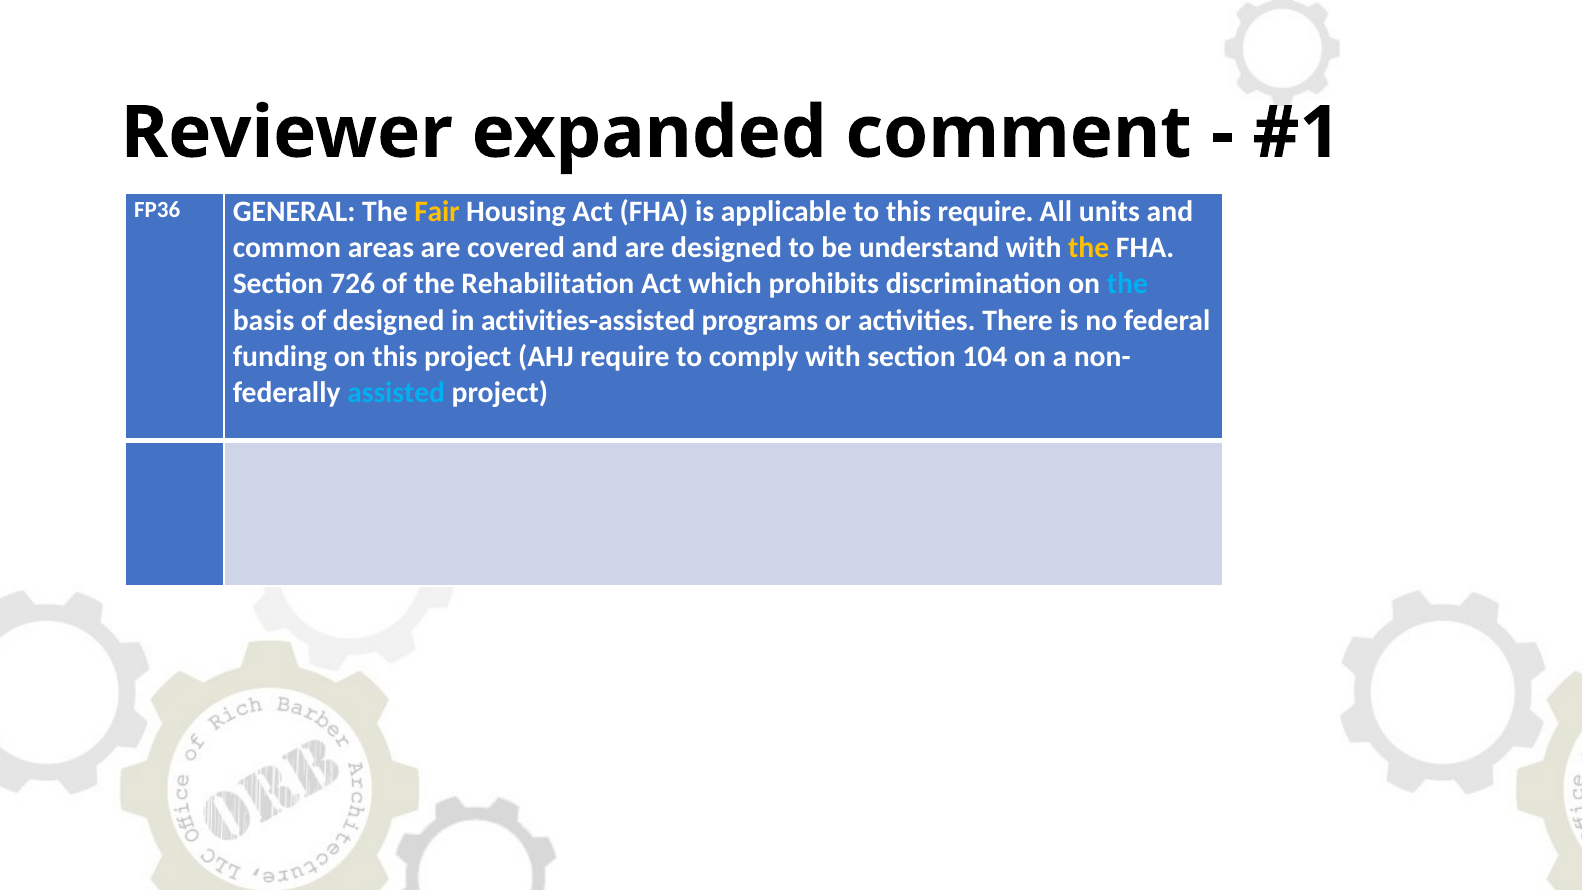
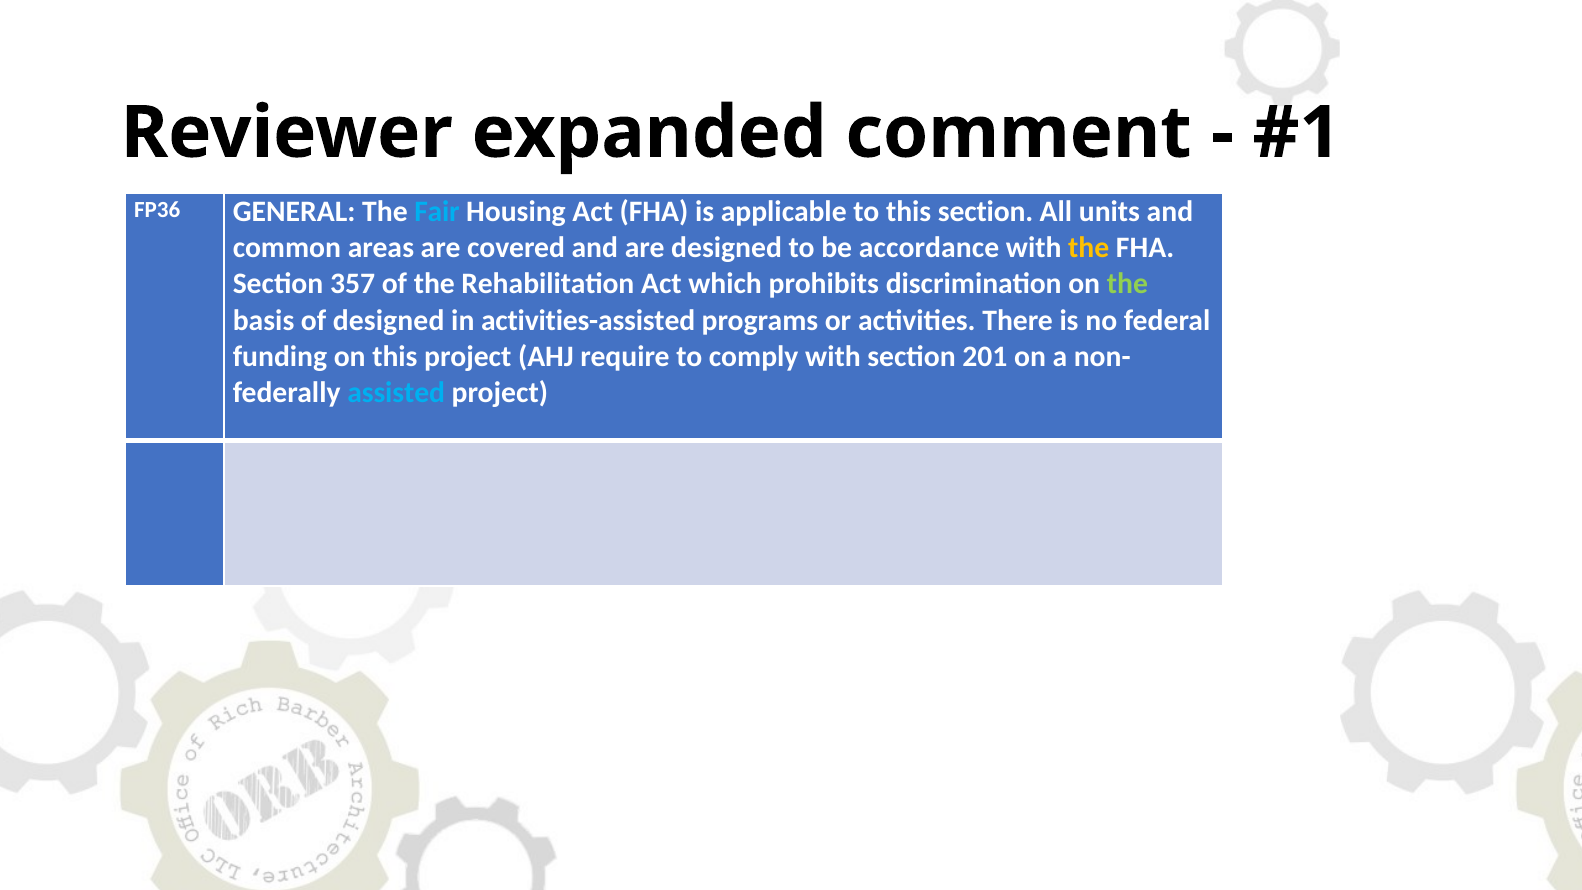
Fair colour: yellow -> light blue
this require: require -> section
understand: understand -> accordance
726: 726 -> 357
the at (1127, 284) colour: light blue -> light green
104: 104 -> 201
